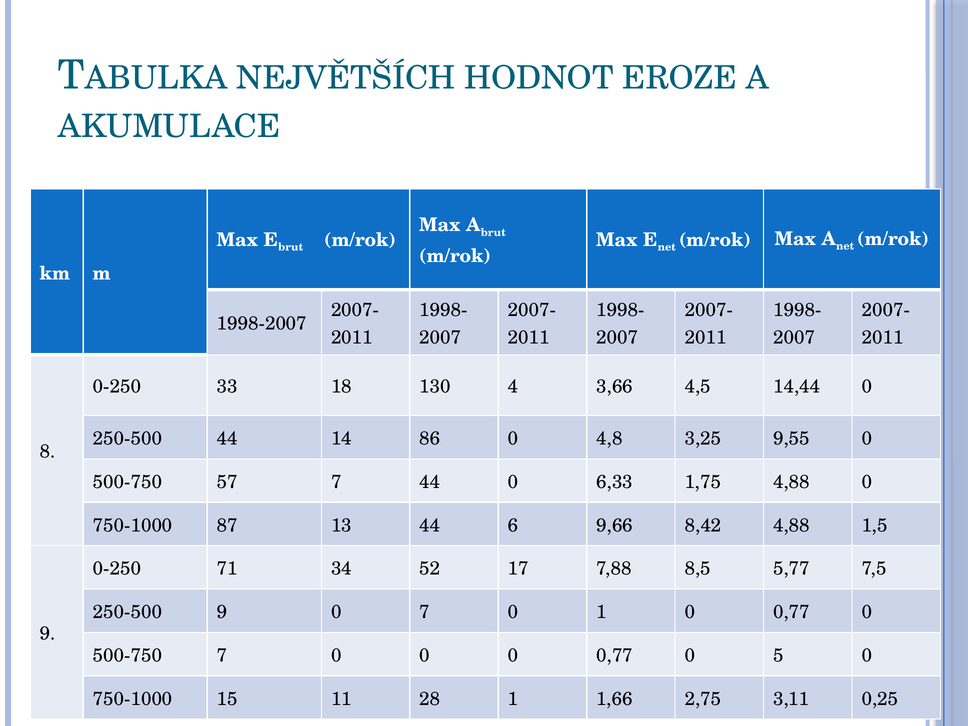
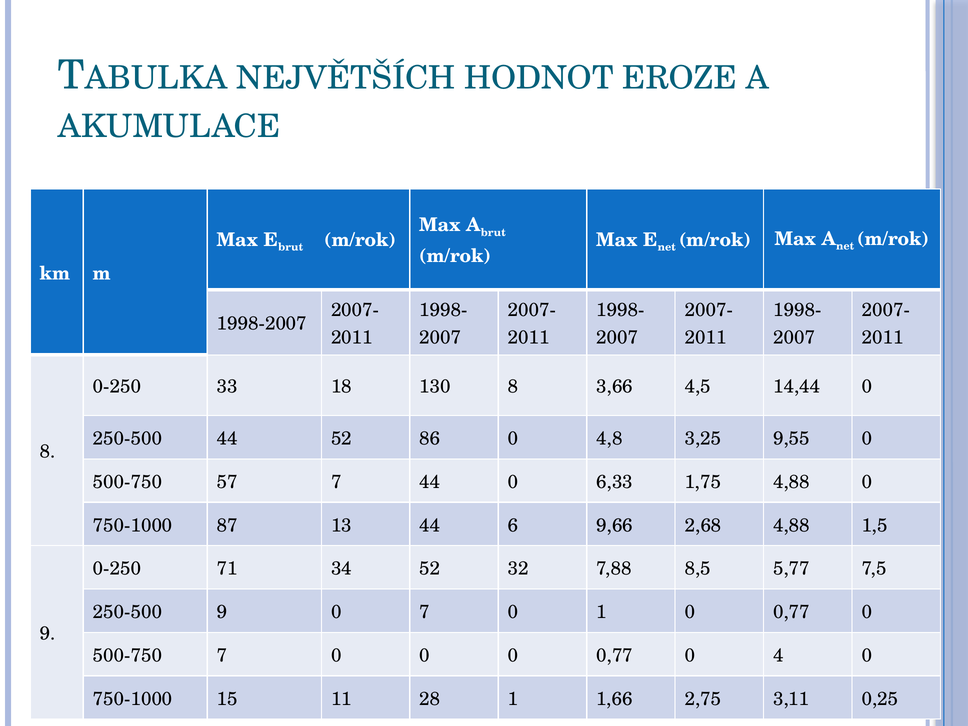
130 4: 4 -> 8
44 14: 14 -> 52
8,42: 8,42 -> 2,68
17: 17 -> 32
5: 5 -> 4
